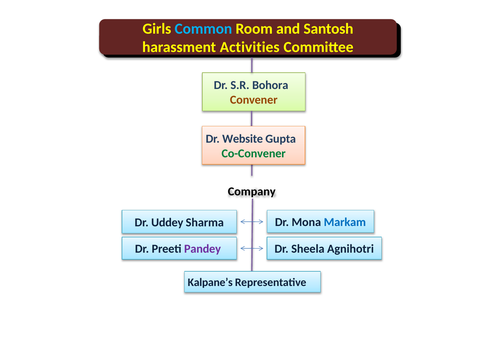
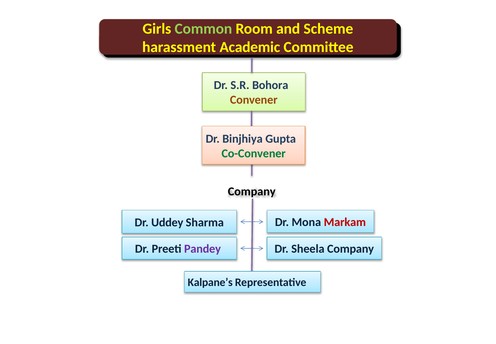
Common colour: light blue -> light green
Santosh: Santosh -> Scheme
Activities: Activities -> Academic
Website: Website -> Binjhiya
Markam colour: blue -> red
Sheela Agnihotri: Agnihotri -> Company
